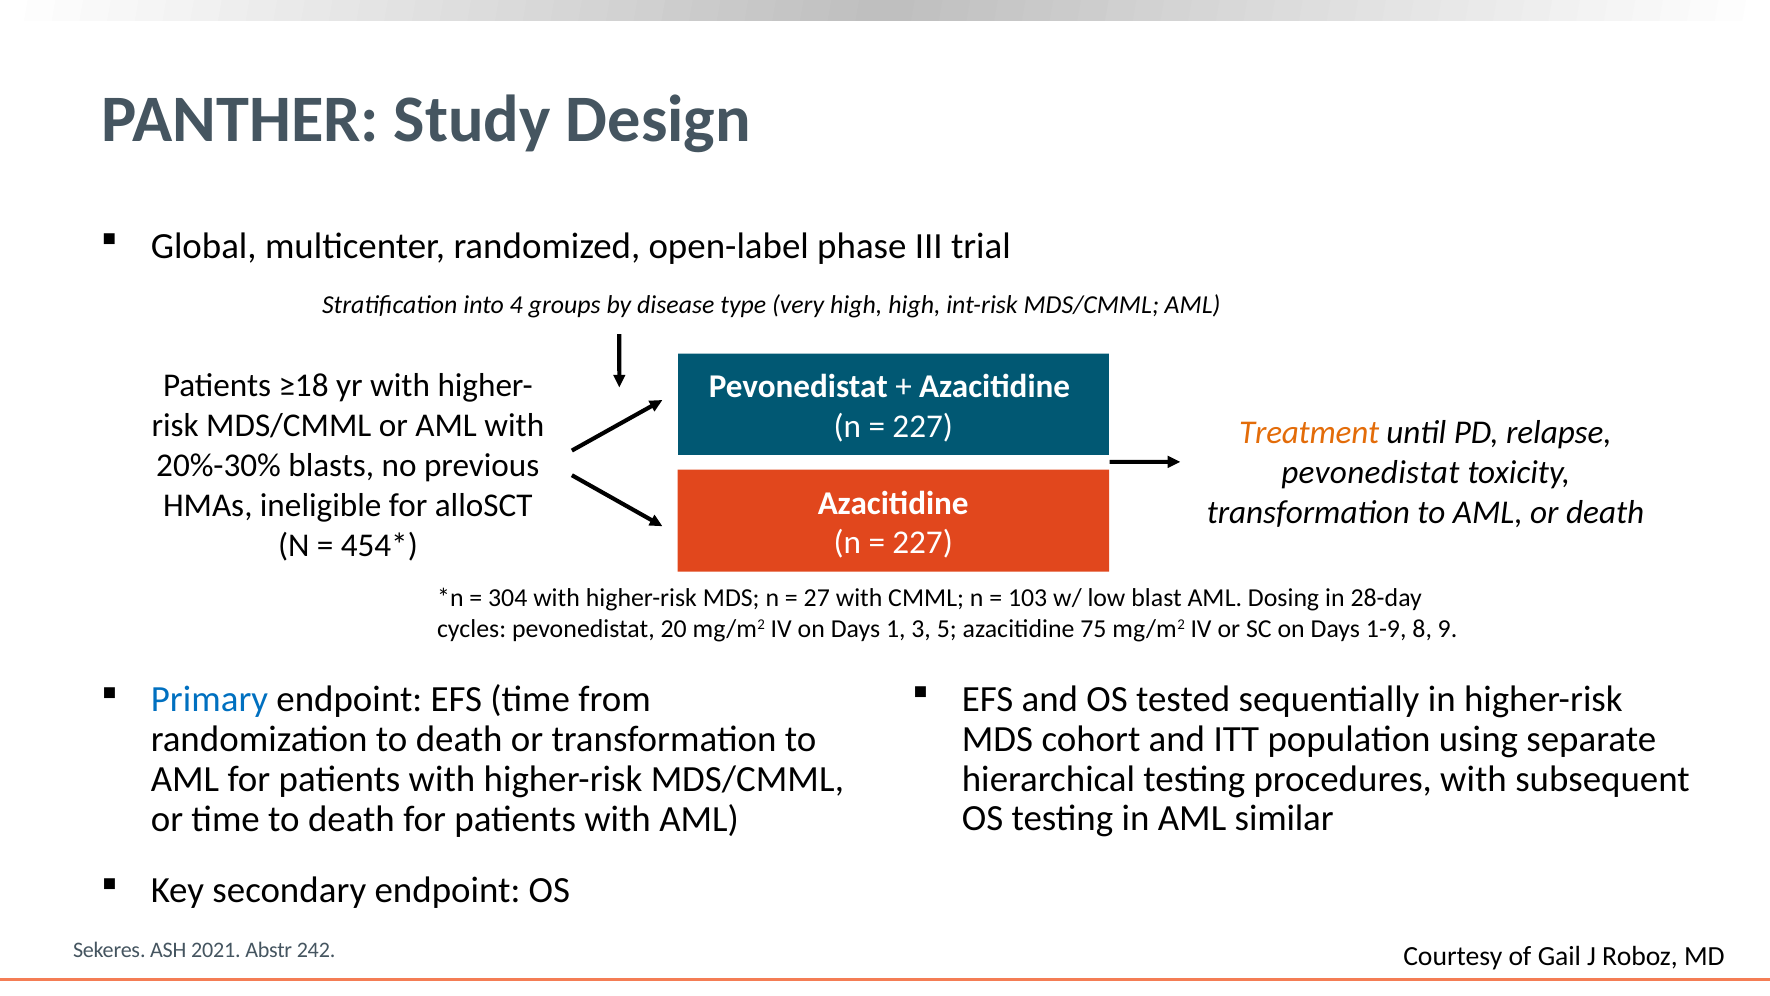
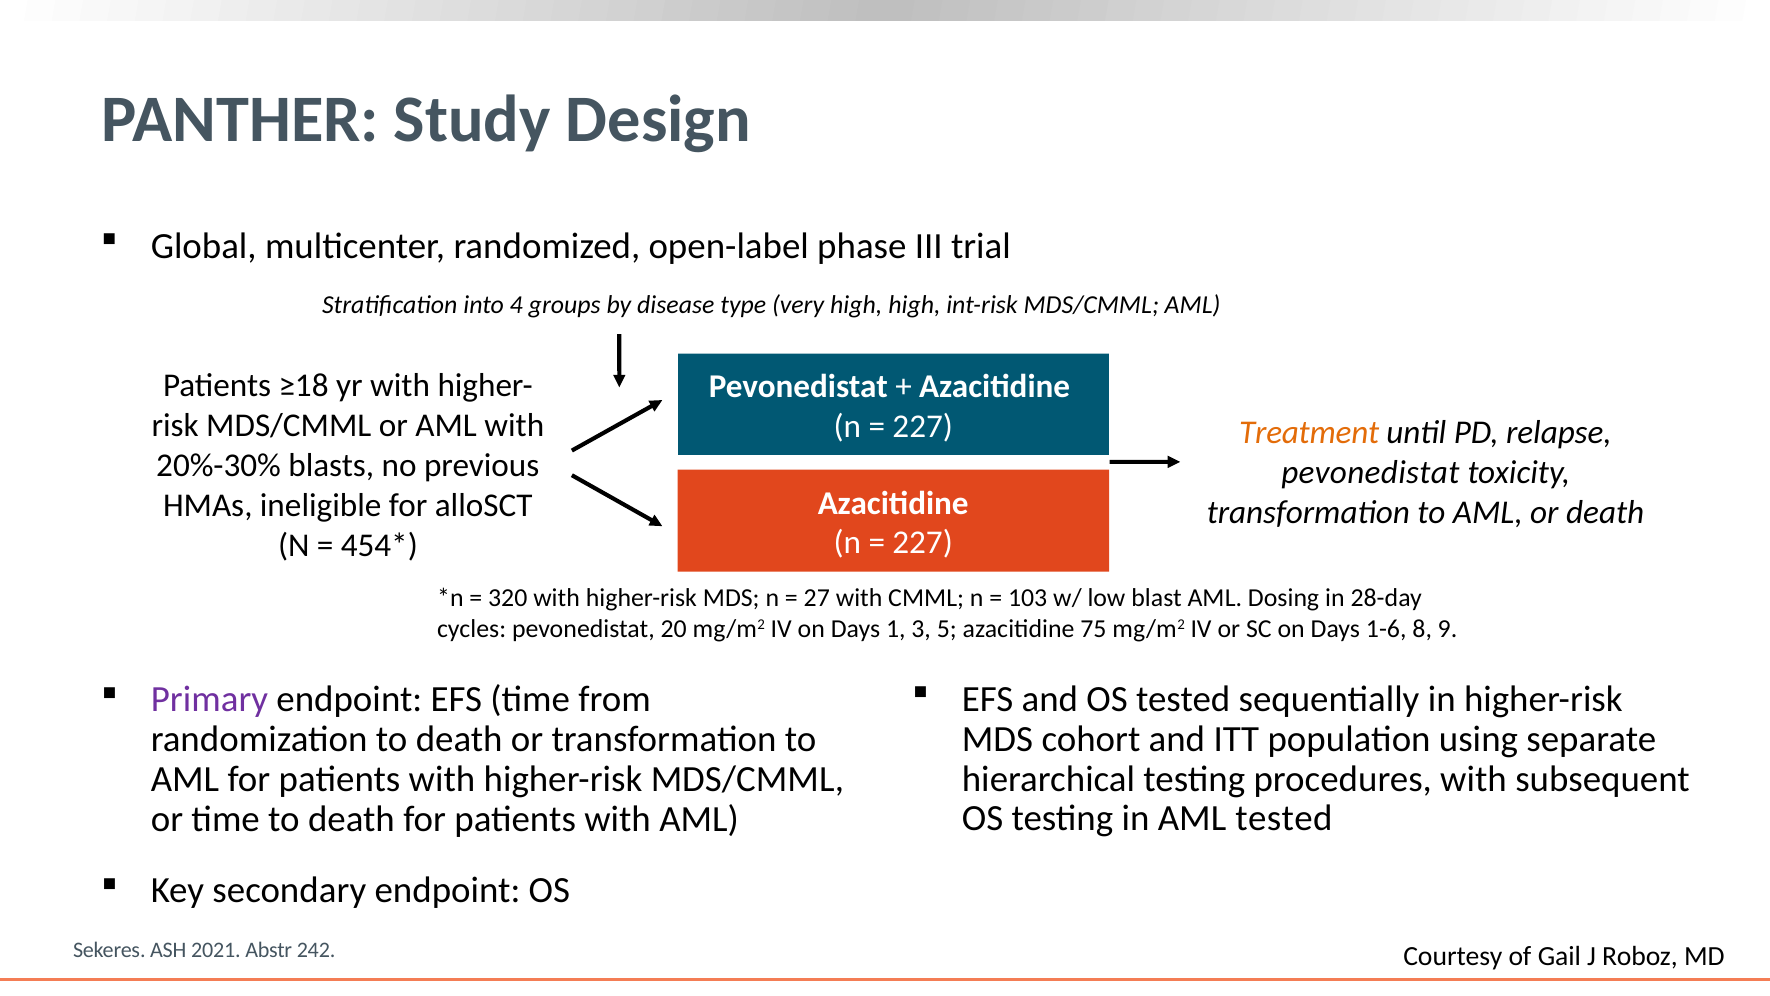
304: 304 -> 320
1-9: 1-9 -> 1-6
Primary colour: blue -> purple
AML similar: similar -> tested
